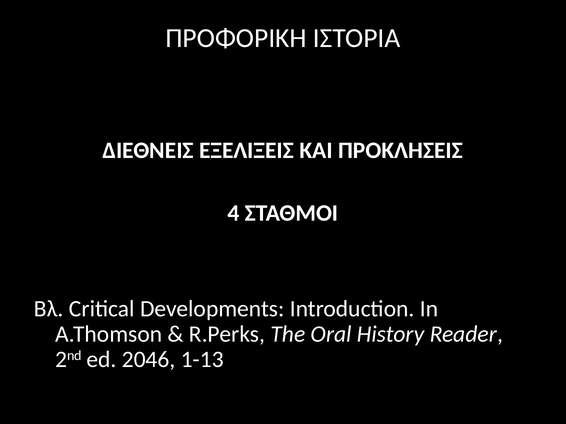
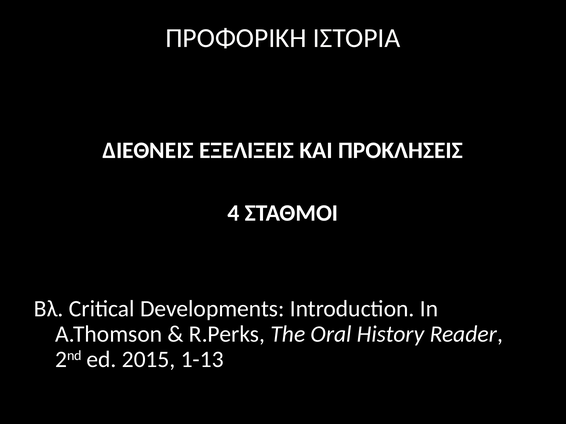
2046: 2046 -> 2015
